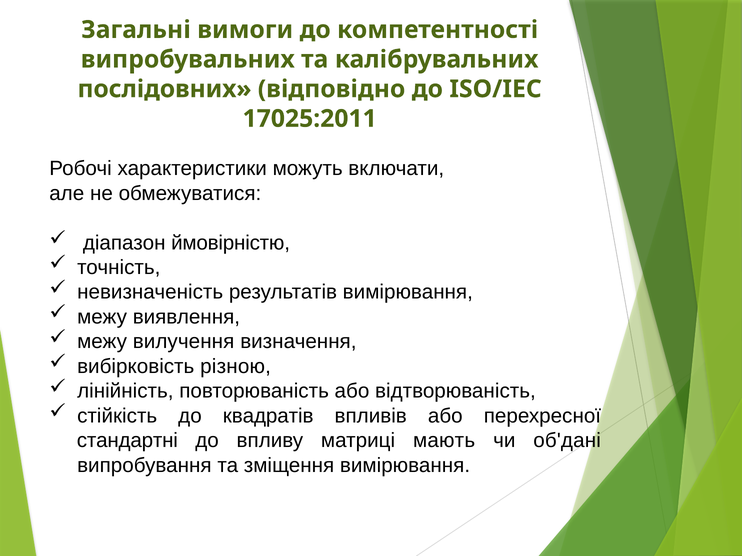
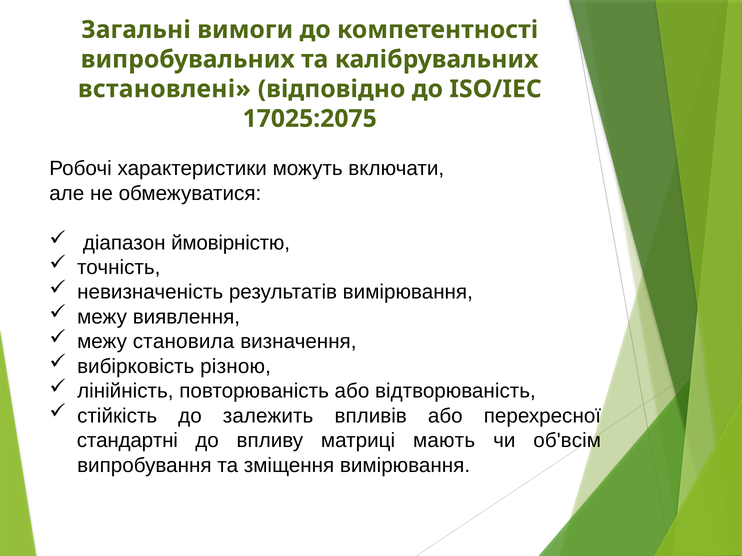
послідовних: послідовних -> встановлені
17025:2011: 17025:2011 -> 17025:2075
вилучення: вилучення -> становила
квадратів: квадратів -> залежить
об'дані: об'дані -> об'всім
